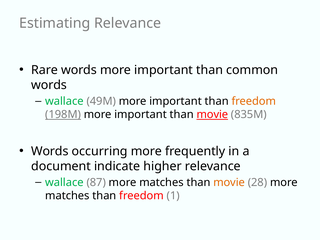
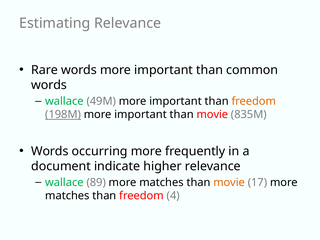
movie at (212, 115) underline: present -> none
87: 87 -> 89
28: 28 -> 17
1: 1 -> 4
